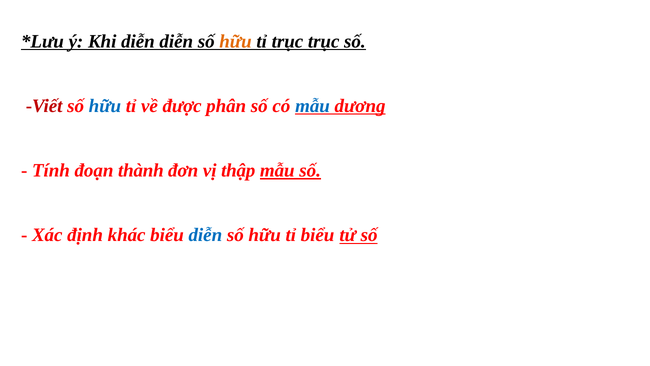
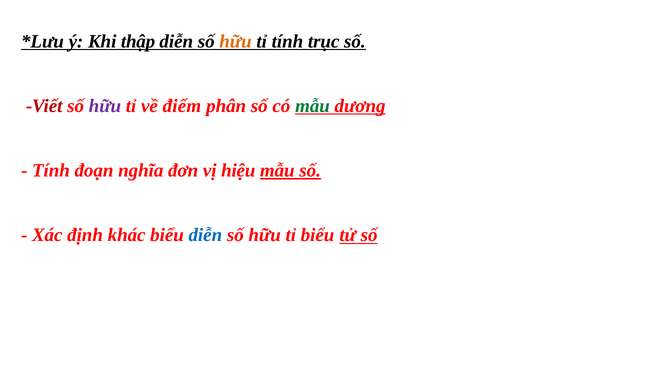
Khi diễn: diễn -> thập
tỉ trục: trục -> tính
hữu at (105, 106) colour: blue -> purple
được: được -> điểm
mẫu at (313, 106) colour: blue -> green
thành: thành -> nghĩa
thập: thập -> hiệu
